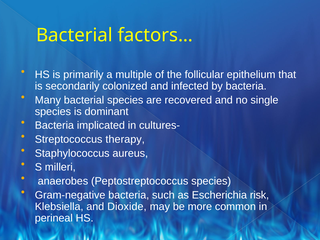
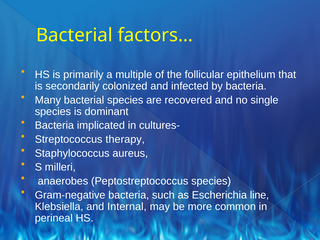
risk: risk -> line
Dioxide: Dioxide -> Internal
